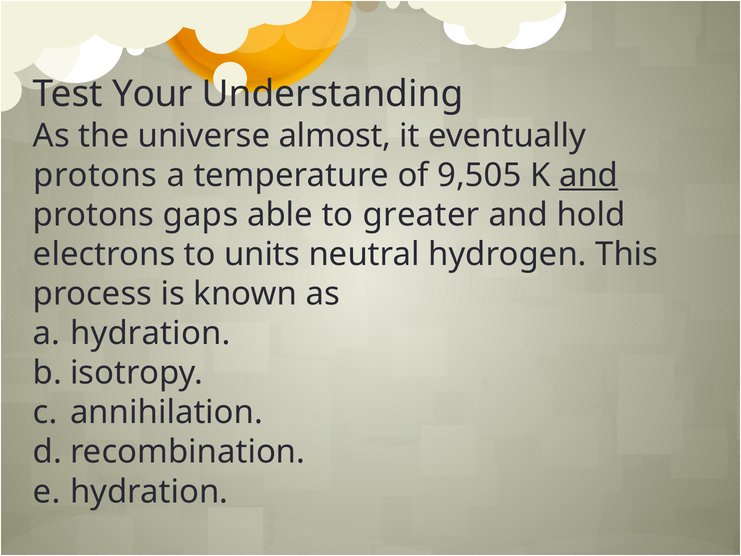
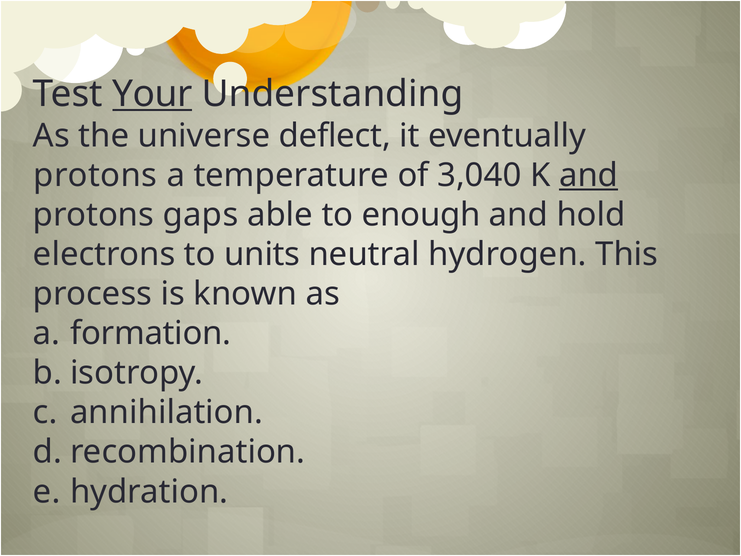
Your underline: none -> present
almost: almost -> deflect
9,505: 9,505 -> 3,040
greater: greater -> enough
a hydration: hydration -> formation
